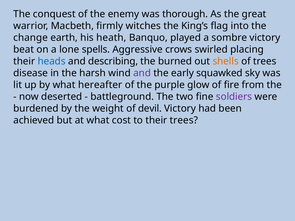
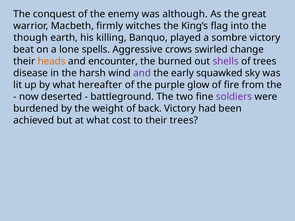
thorough: thorough -> although
change: change -> though
heath: heath -> killing
placing: placing -> change
heads colour: blue -> orange
describing: describing -> encounter
shells colour: orange -> purple
devil: devil -> back
